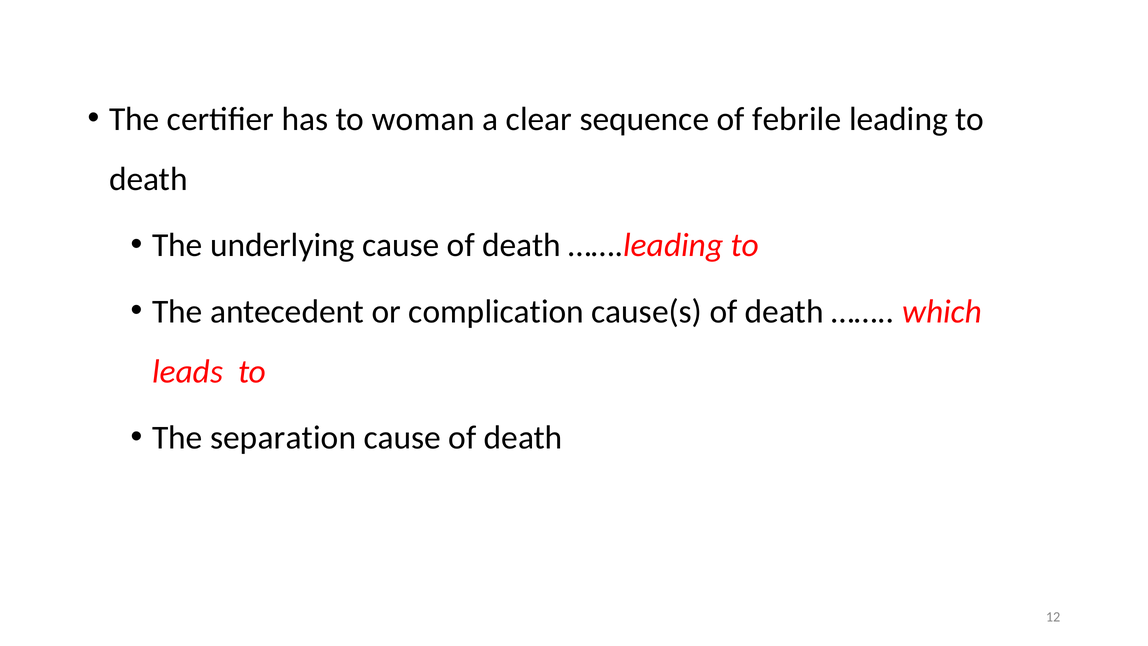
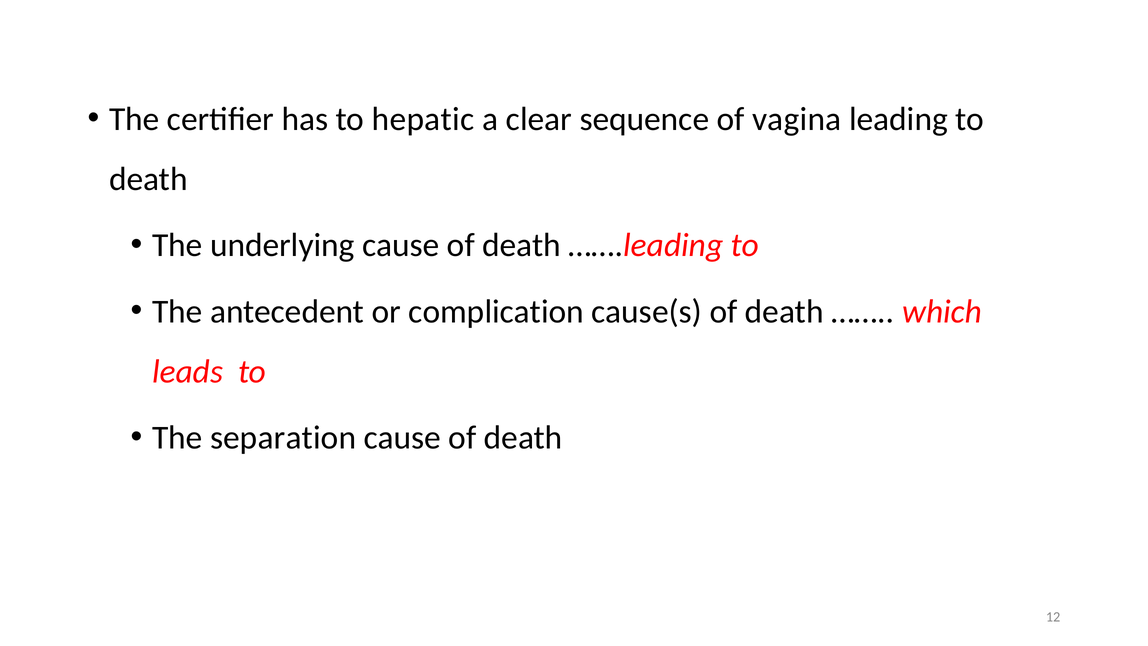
woman: woman -> hepatic
febrile: febrile -> vagina
